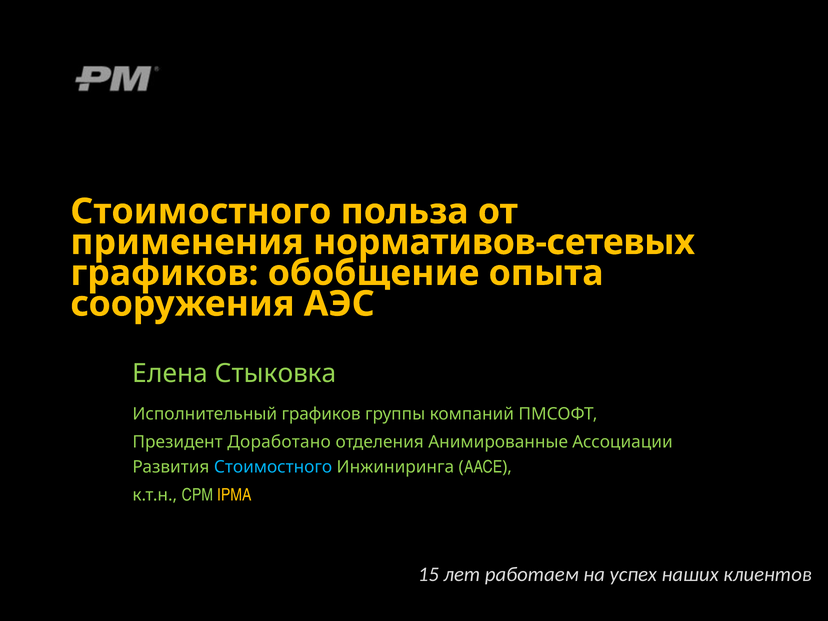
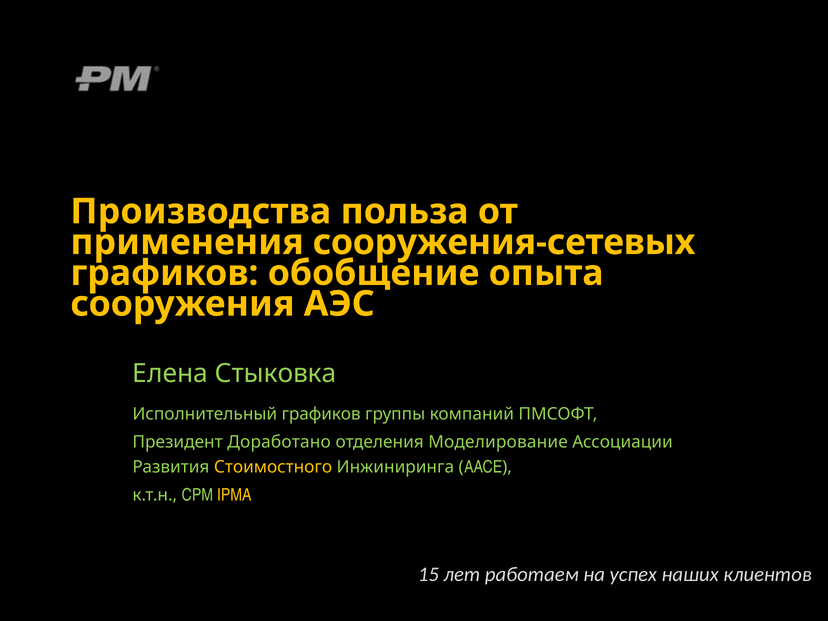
Стоимостного at (201, 211): Стоимостного -> Производства
нормативов-сетевых: нормативов-сетевых -> сооружения-сетевых
Анимированные: Анимированные -> Моделирование
Стоимостного at (273, 467) colour: light blue -> yellow
